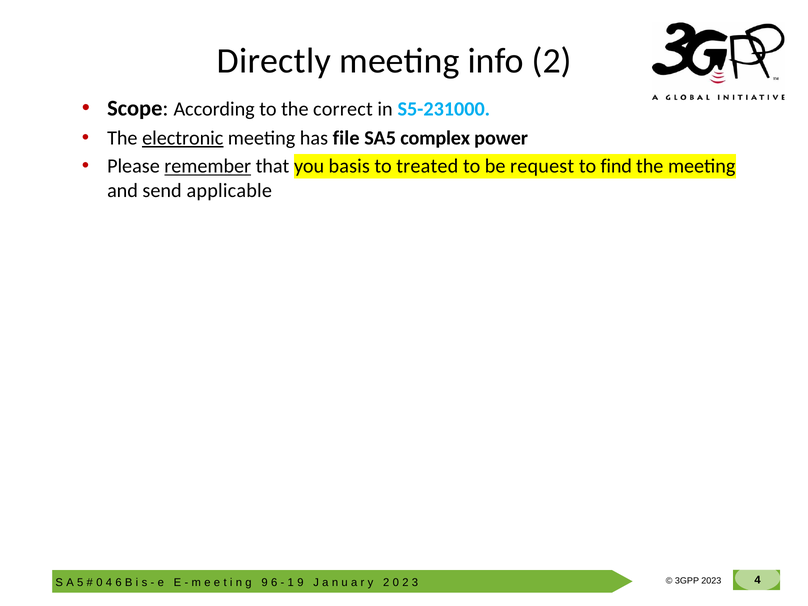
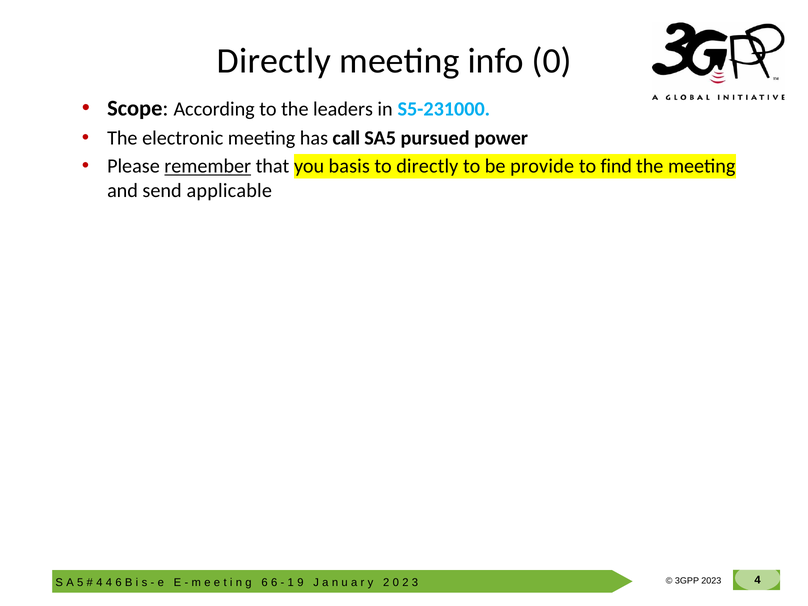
info 2: 2 -> 0
correct: correct -> leaders
electronic underline: present -> none
file: file -> call
complex: complex -> pursued
to treated: treated -> directly
request: request -> provide
0 at (99, 583): 0 -> 4
9 at (265, 583): 9 -> 6
